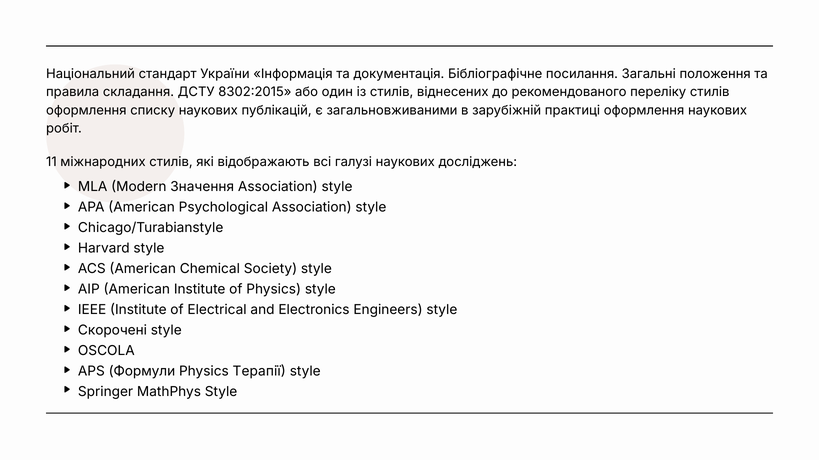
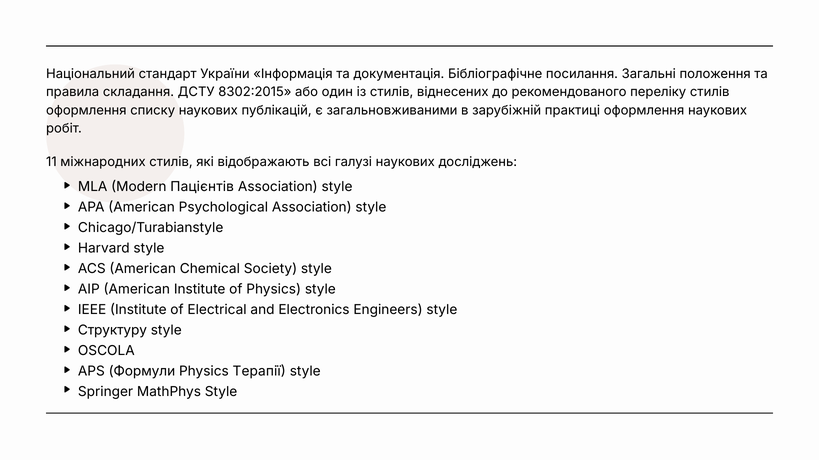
Значення: Значення -> Пацієнтів
Скорочені: Скорочені -> Структуру
